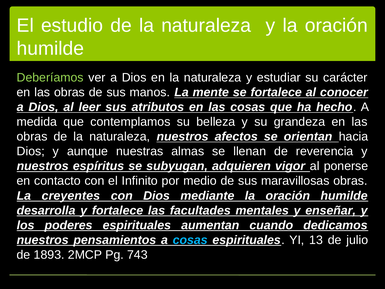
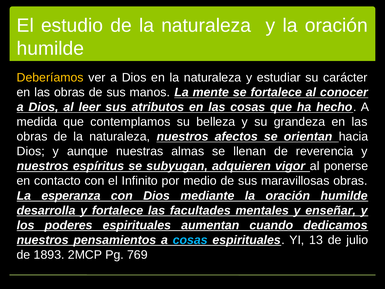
Deberíamos colour: light green -> yellow
creyentes: creyentes -> esperanza
743: 743 -> 769
